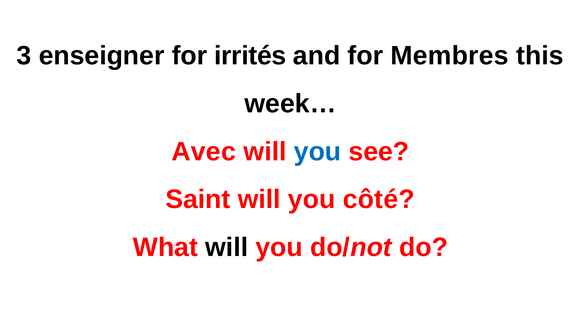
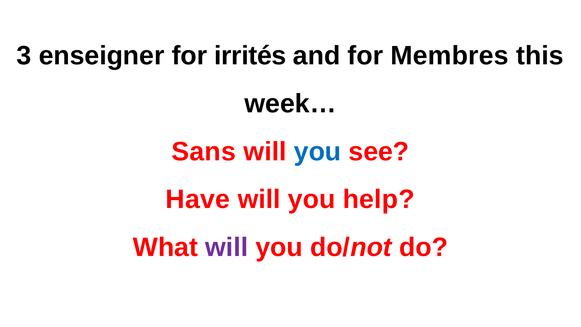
Avec: Avec -> Sans
Saint: Saint -> Have
côté: côté -> help
will at (227, 247) colour: black -> purple
